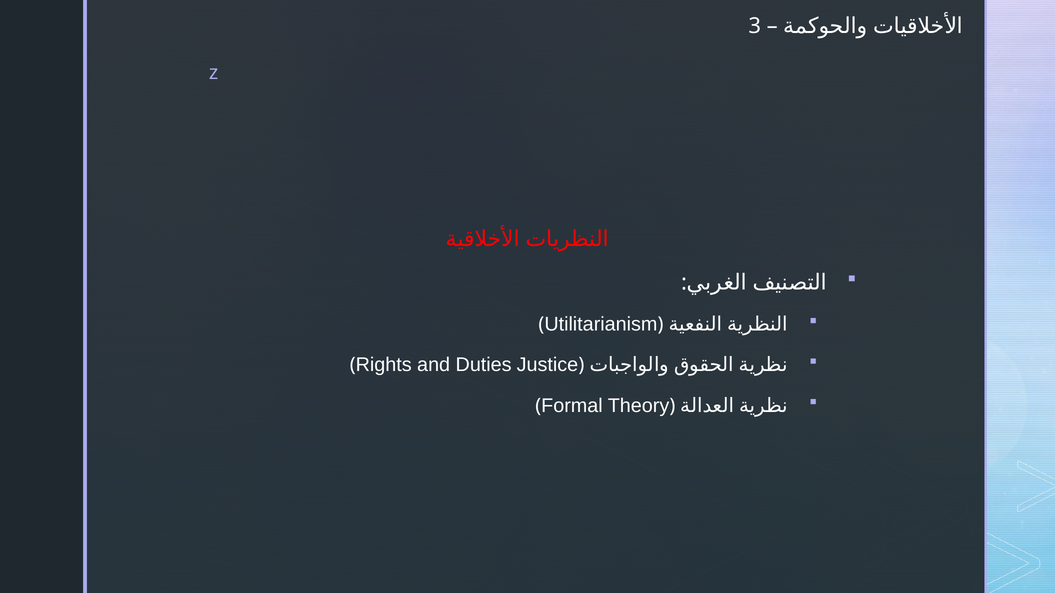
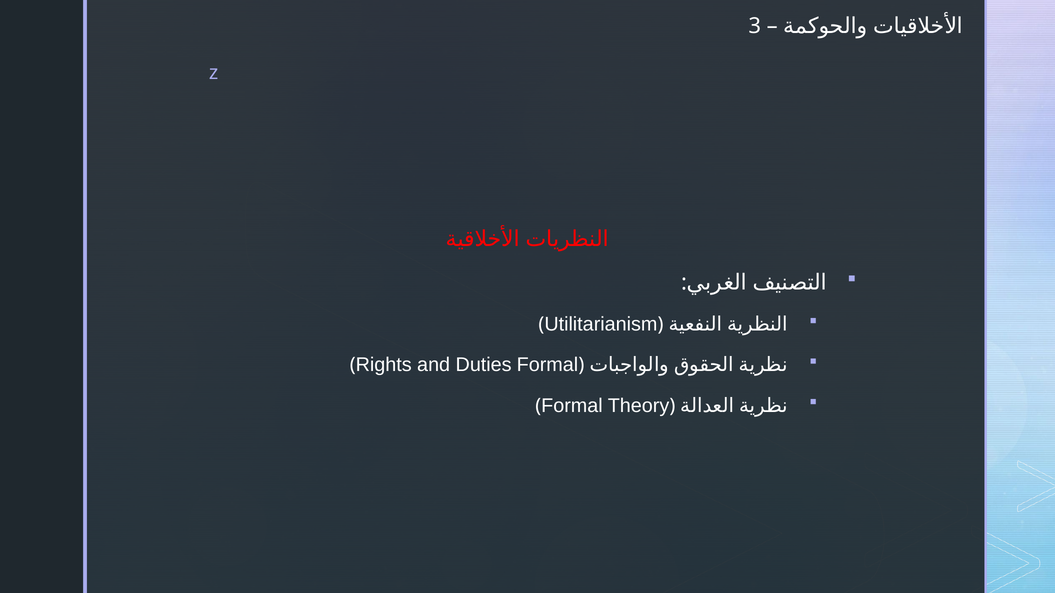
Duties Justice: Justice -> Formal
